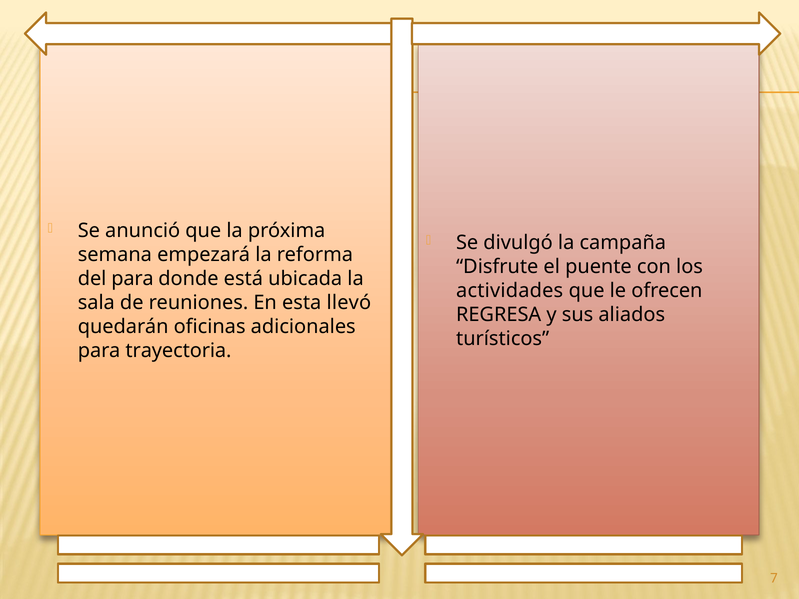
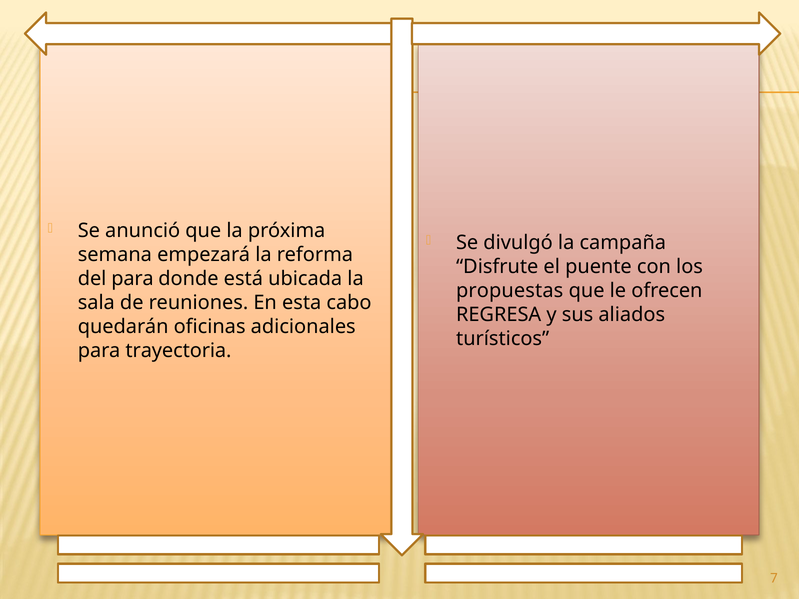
actividades: actividades -> propuestas
llevó: llevó -> cabo
